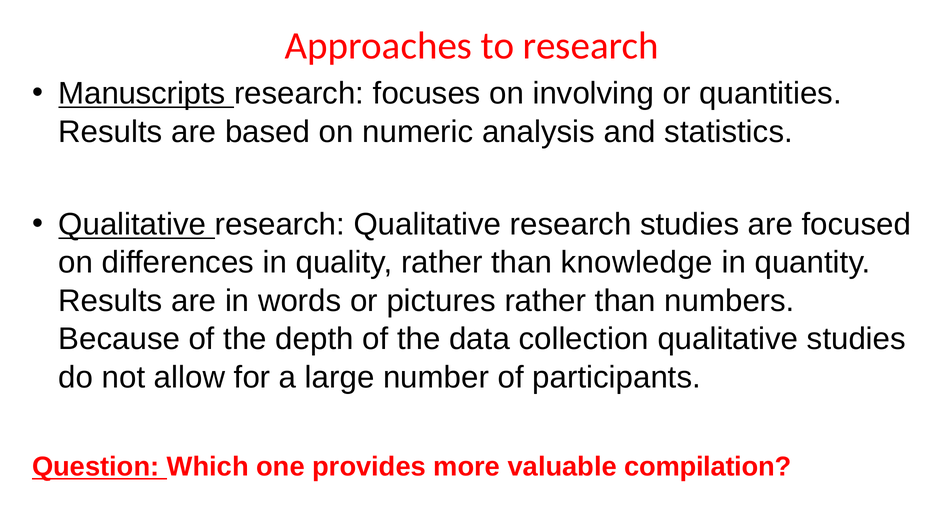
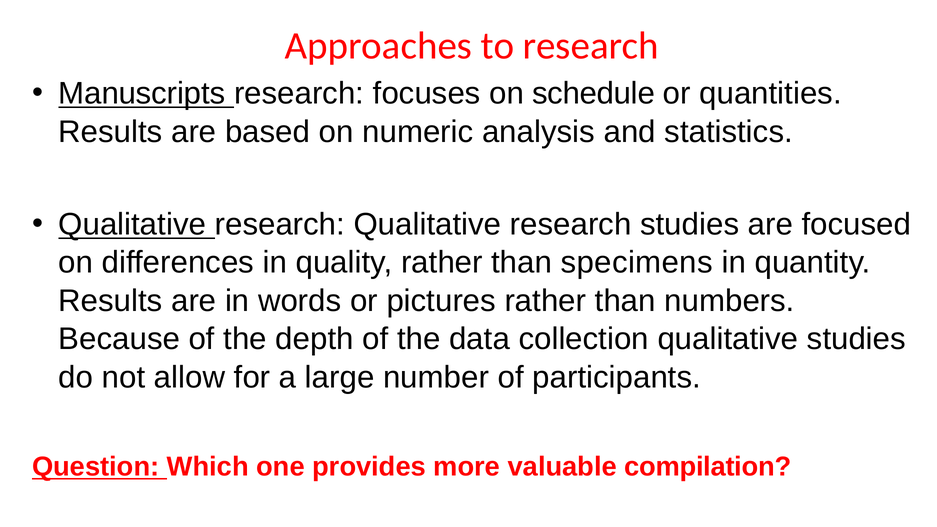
involving: involving -> schedule
knowledge: knowledge -> specimens
